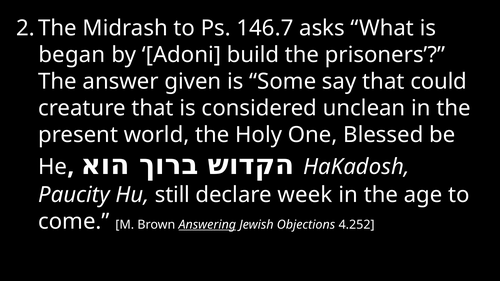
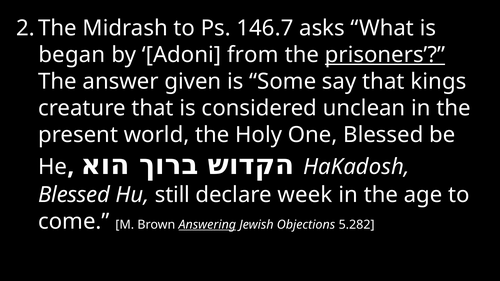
build: build -> from
prisoners underline: none -> present
could: could -> kings
Paucity at (74, 195): Paucity -> Blessed
4.252: 4.252 -> 5.282
